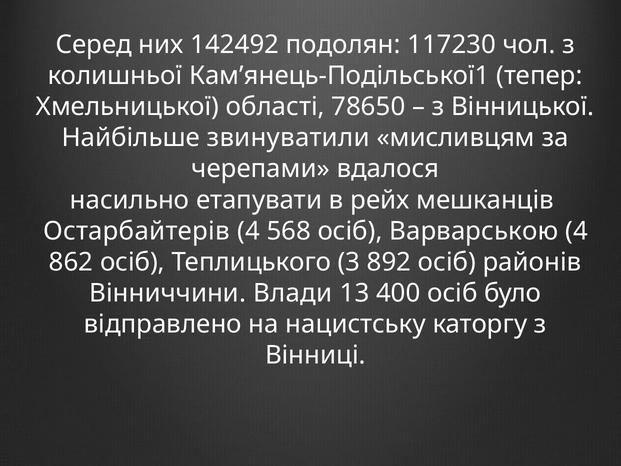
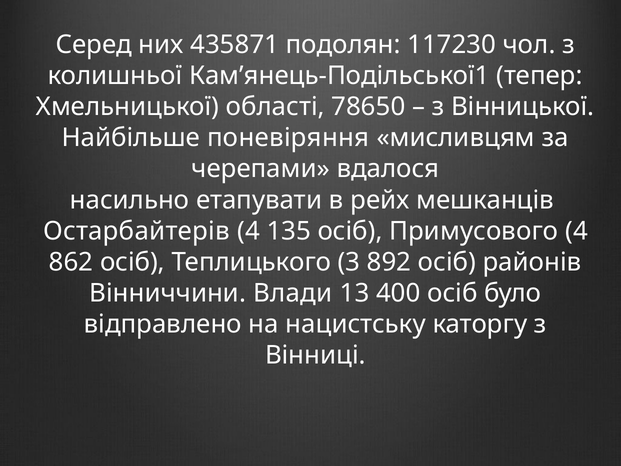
142492: 142492 -> 435871
звинуватили: звинуватили -> поневіряння
568: 568 -> 135
Варварською: Варварською -> Примусового
